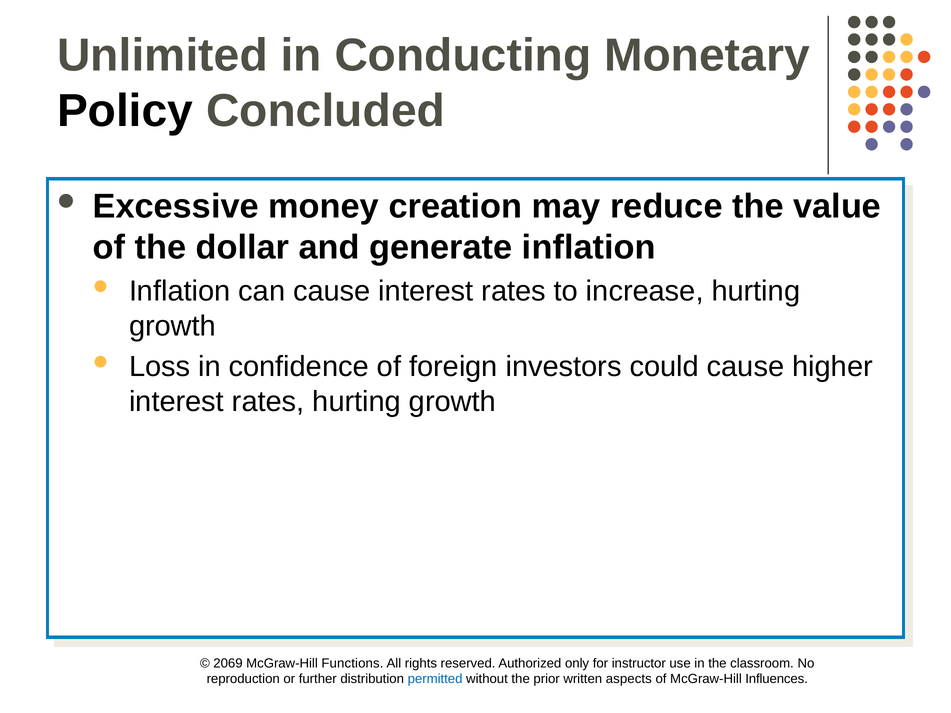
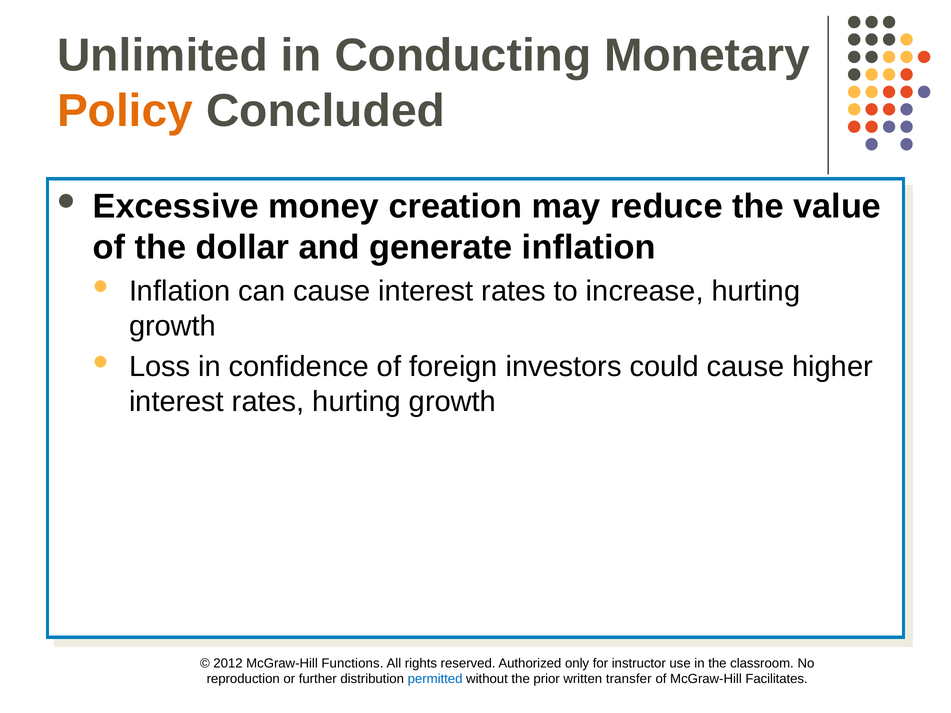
Policy colour: black -> orange
2069: 2069 -> 2012
aspects: aspects -> transfer
Influences: Influences -> Facilitates
